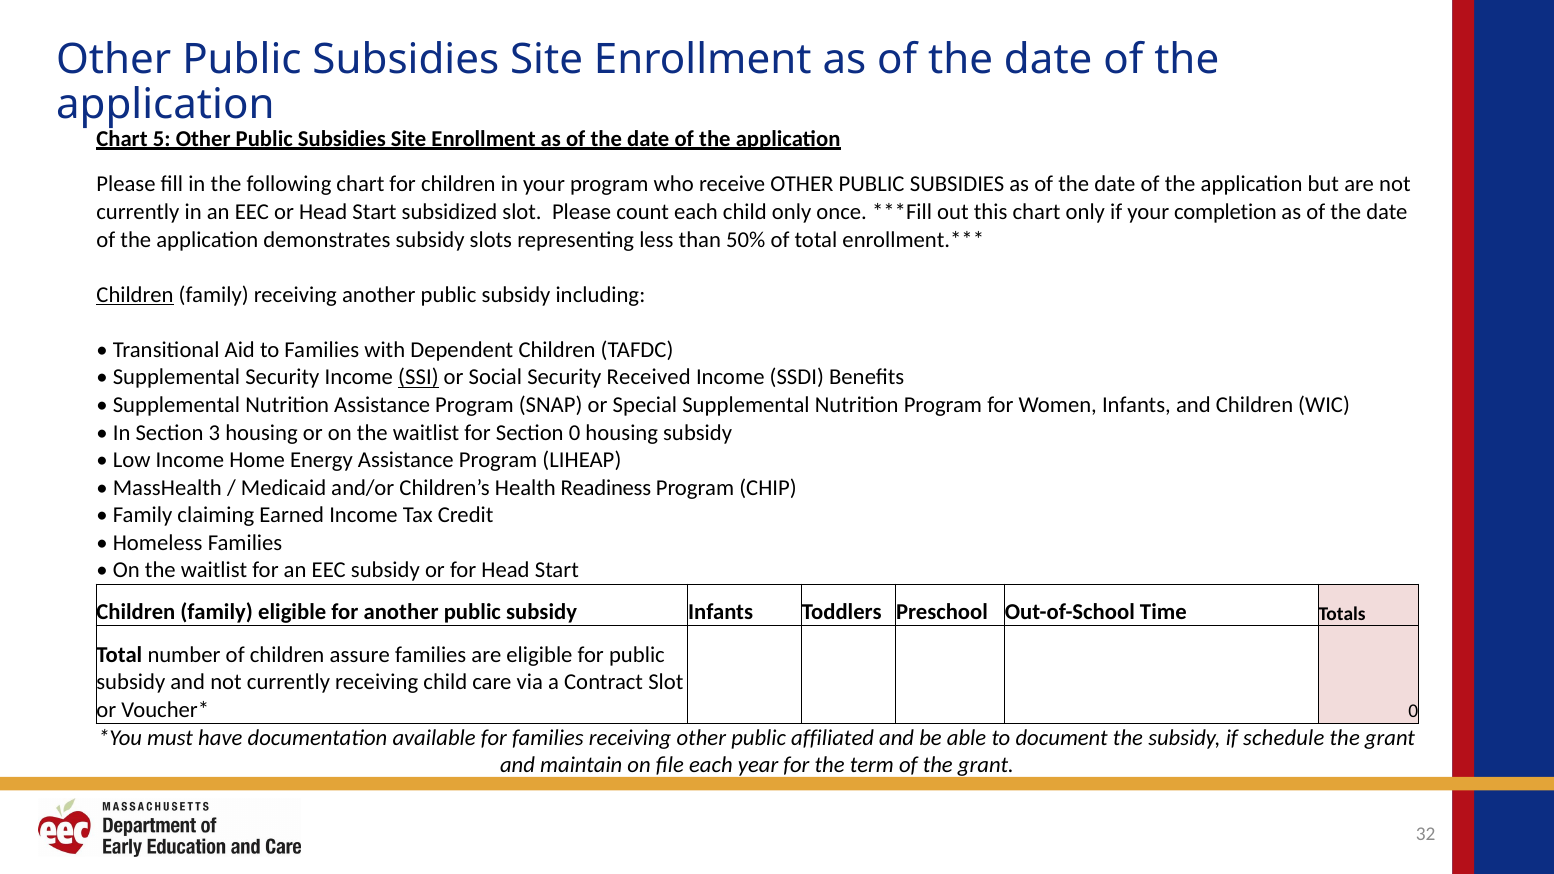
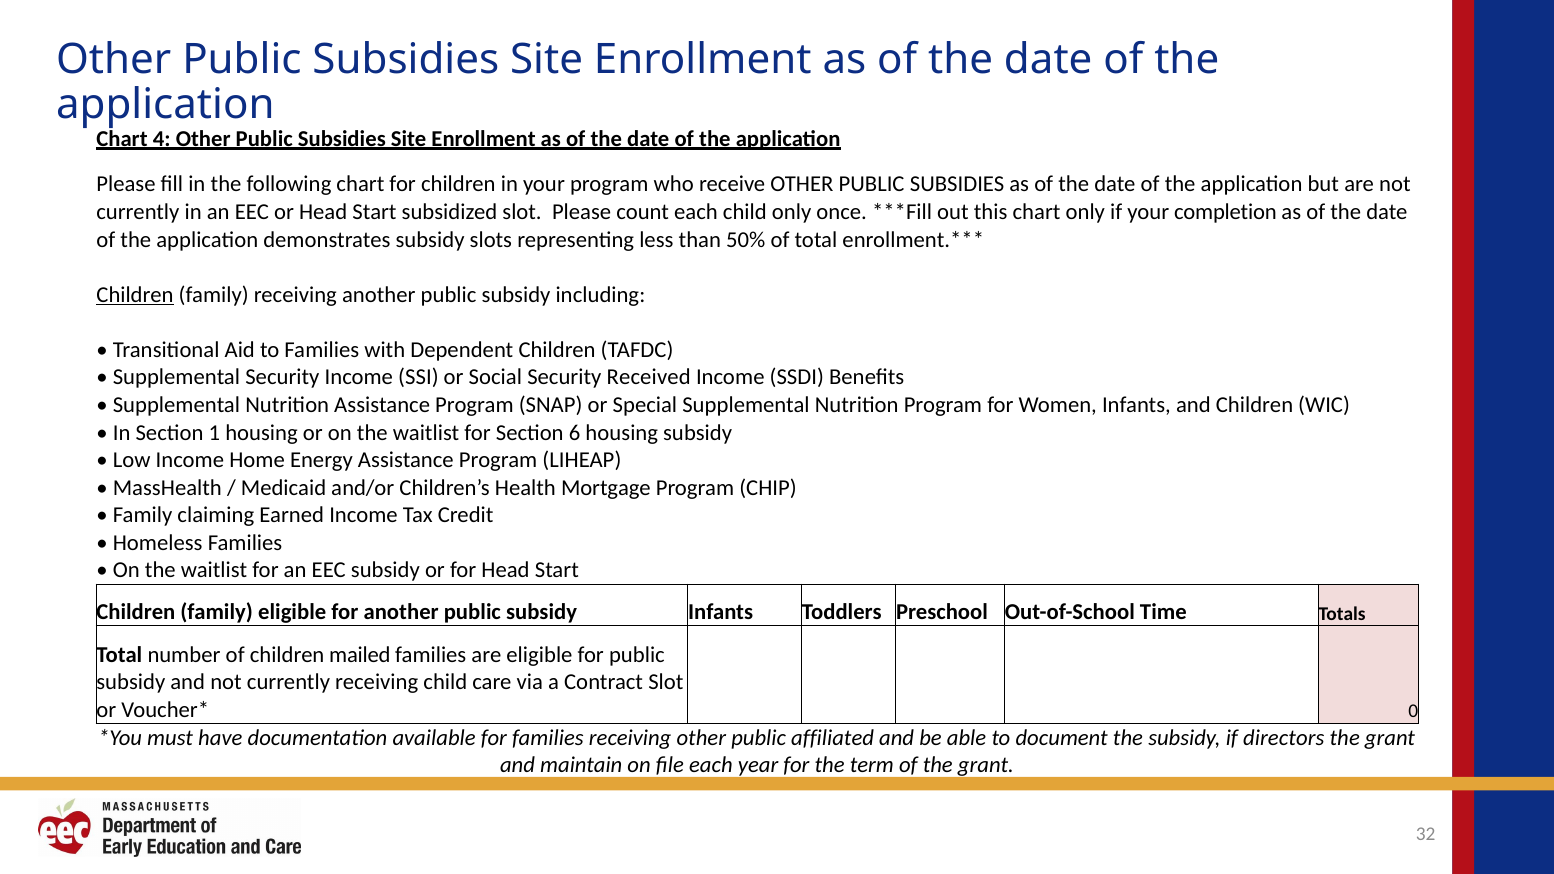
5: 5 -> 4
SSI underline: present -> none
3: 3 -> 1
Section 0: 0 -> 6
Readiness: Readiness -> Mortgage
assure: assure -> mailed
schedule: schedule -> directors
